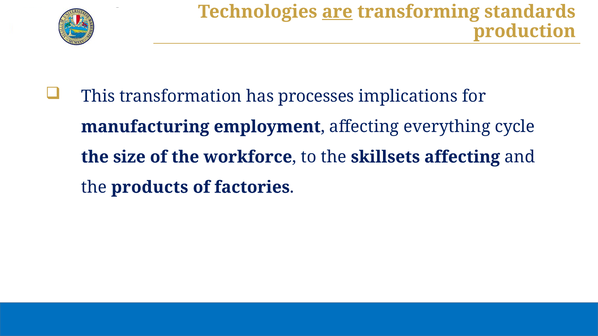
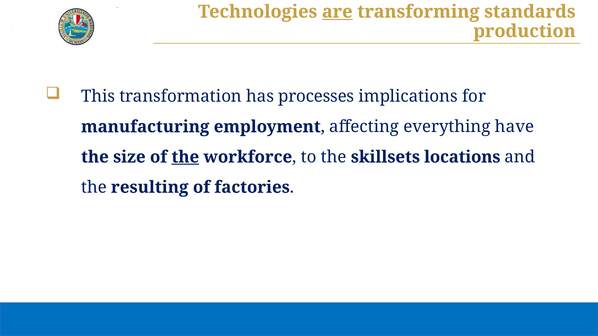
cycle: cycle -> have
the at (185, 157) underline: none -> present
skillsets affecting: affecting -> locations
products: products -> resulting
